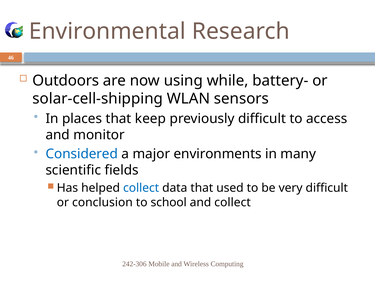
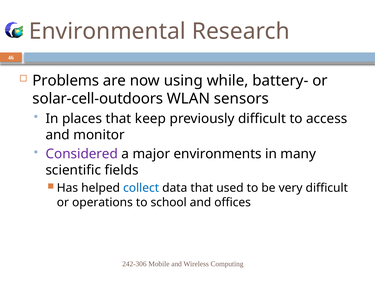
Outdoors: Outdoors -> Problems
solar-cell-shipping: solar-cell-shipping -> solar-cell-outdoors
Considered colour: blue -> purple
conclusion: conclusion -> operations
and collect: collect -> offices
